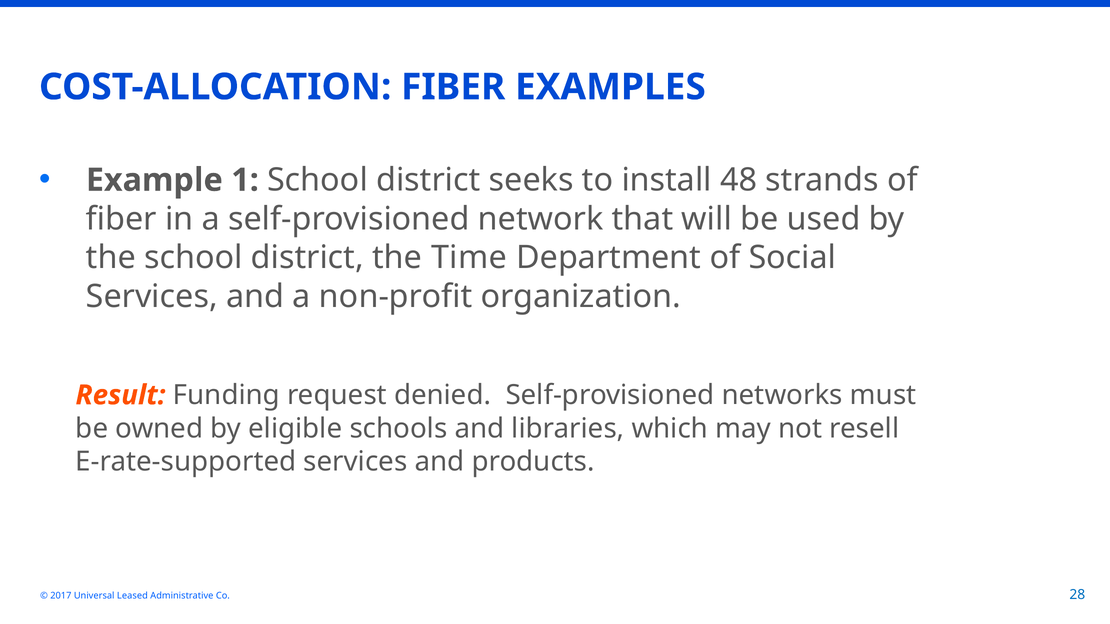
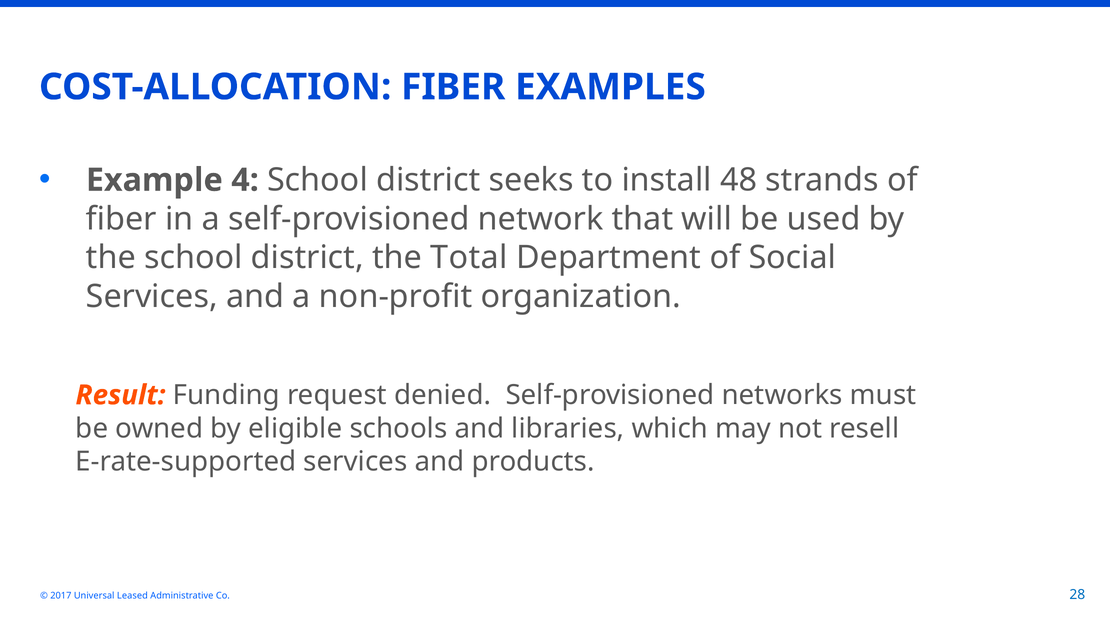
1: 1 -> 4
Time: Time -> Total
